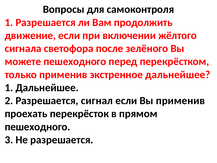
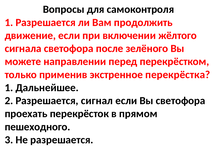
можете пешеходного: пешеходного -> направлении
экстренное дальнейшее: дальнейшее -> перекрёстка
Вы применив: применив -> светофора
